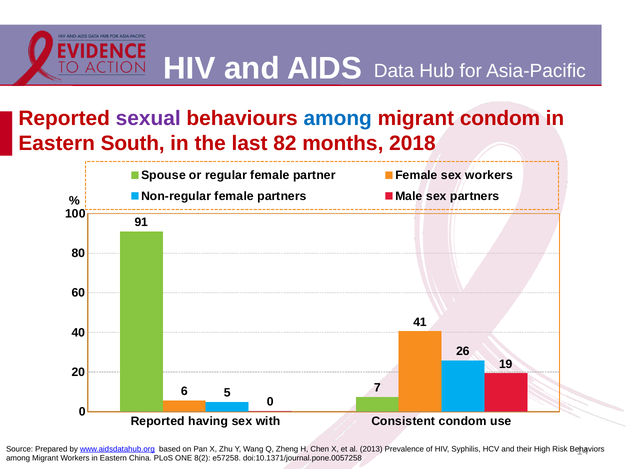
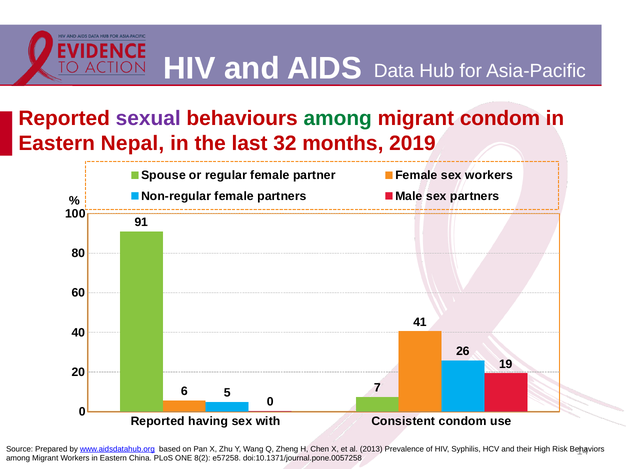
among at (338, 119) colour: blue -> green
South: South -> Nepal
82: 82 -> 32
2018: 2018 -> 2019
